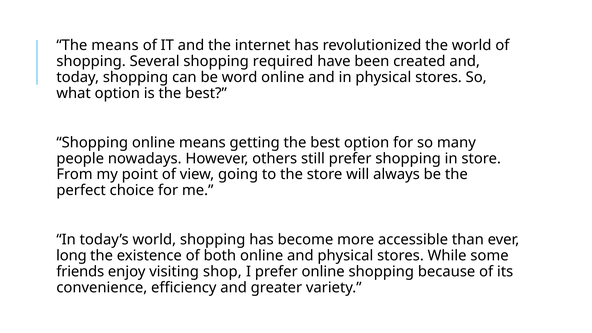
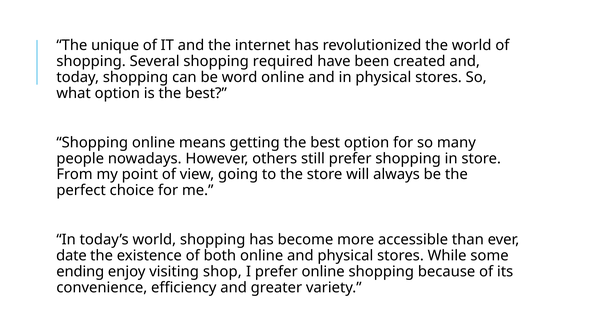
The means: means -> unique
long: long -> date
friends: friends -> ending
